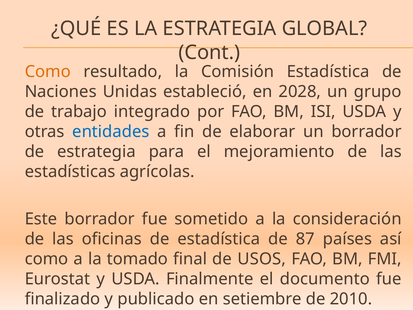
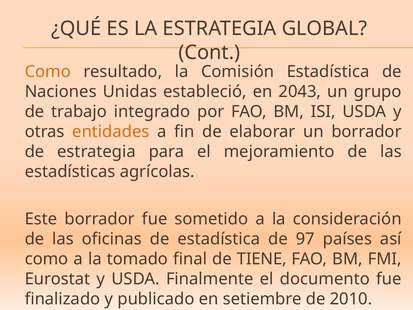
2028: 2028 -> 2043
entidades colour: blue -> orange
87: 87 -> 97
USOS: USOS -> TIENE
